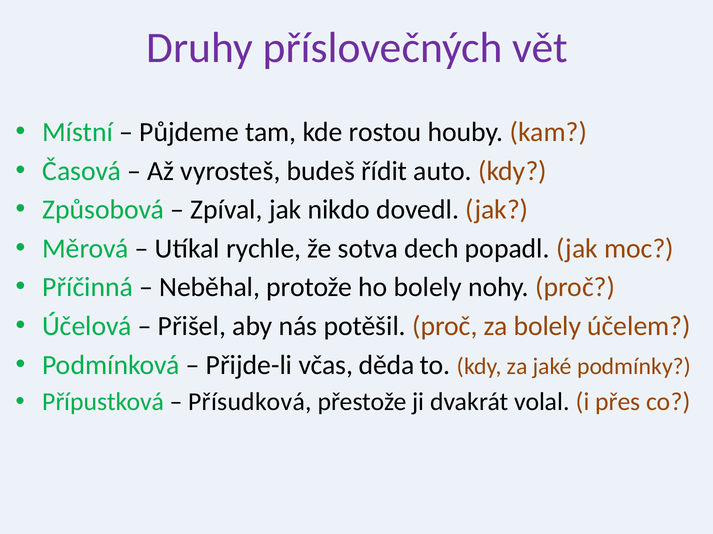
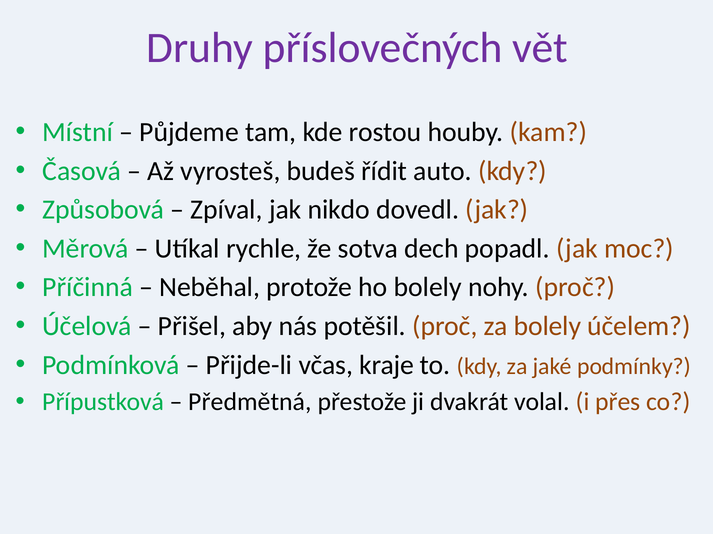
děda: děda -> kraje
Přísudková: Přísudková -> Předmětná
